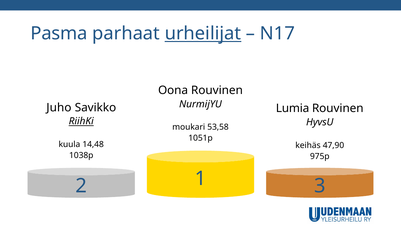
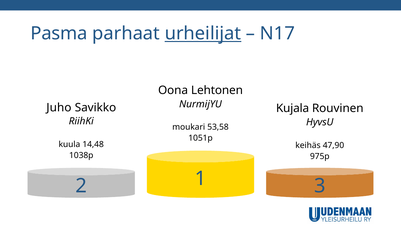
Oona Rouvinen: Rouvinen -> Lehtonen
Lumia: Lumia -> Kujala
RiihKi underline: present -> none
